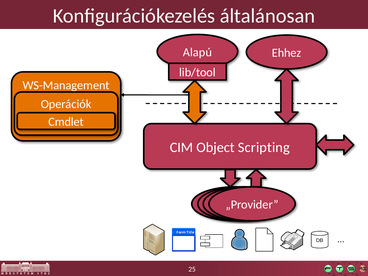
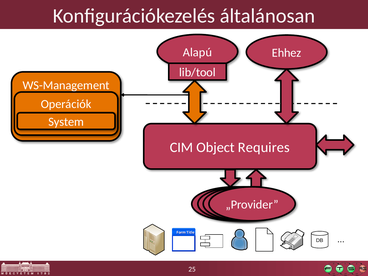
Cmdlet: Cmdlet -> System
Scripting: Scripting -> Requires
